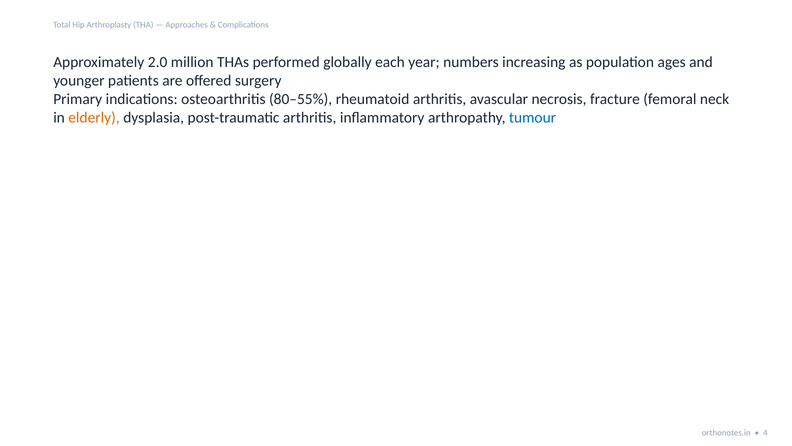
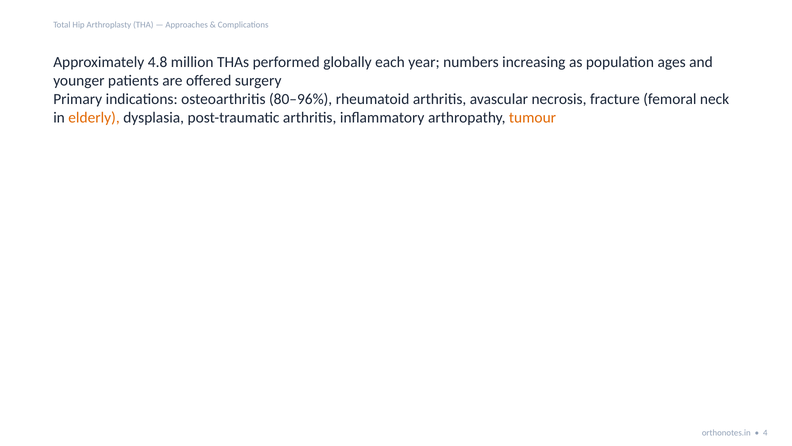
2.0: 2.0 -> 4.8
80–55%: 80–55% -> 80–96%
tumour colour: blue -> orange
